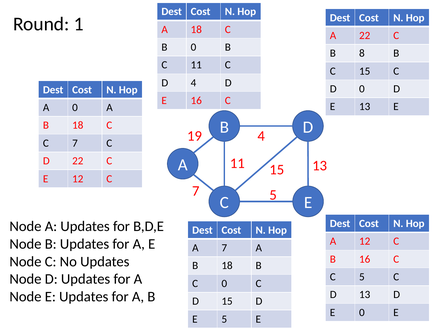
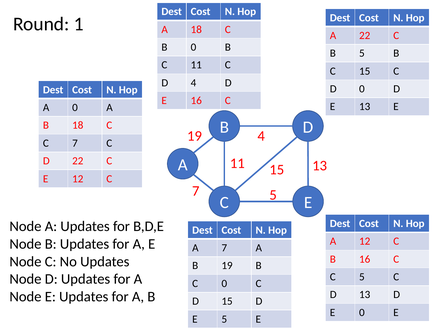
B 8: 8 -> 5
18 at (227, 265): 18 -> 19
